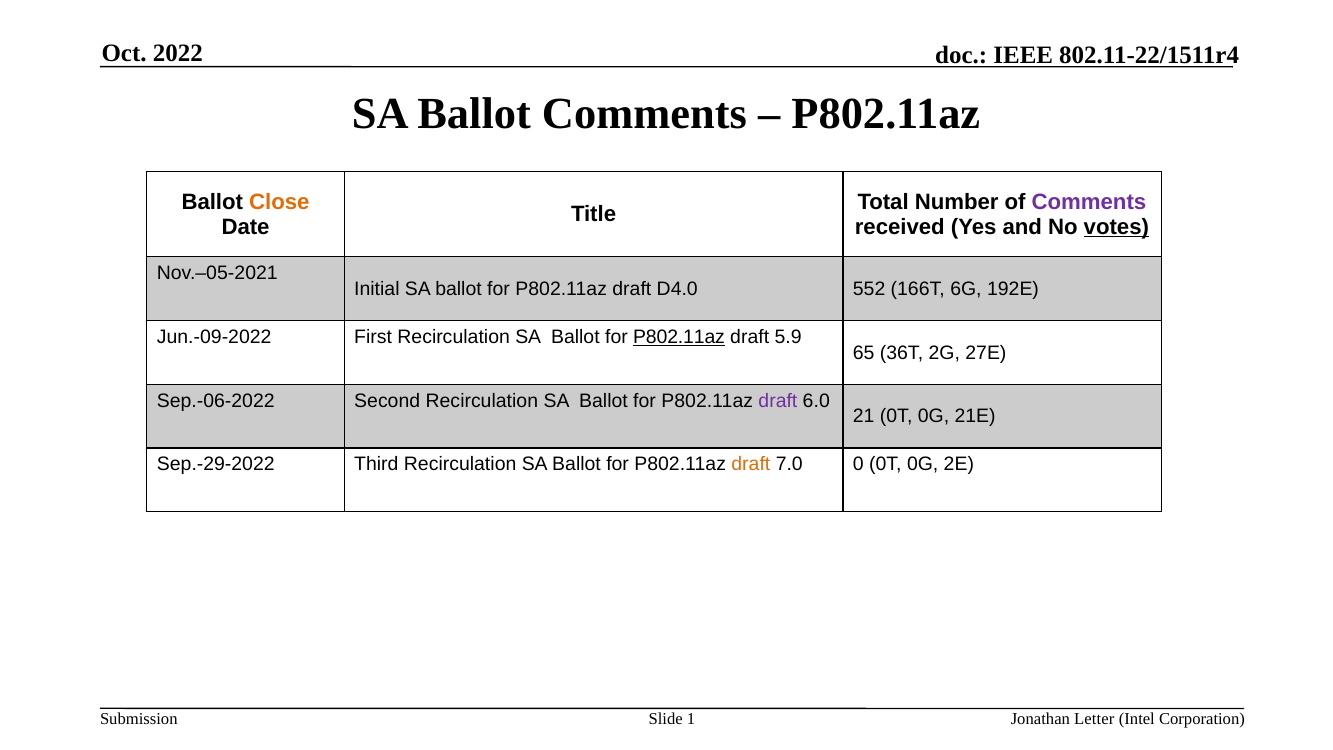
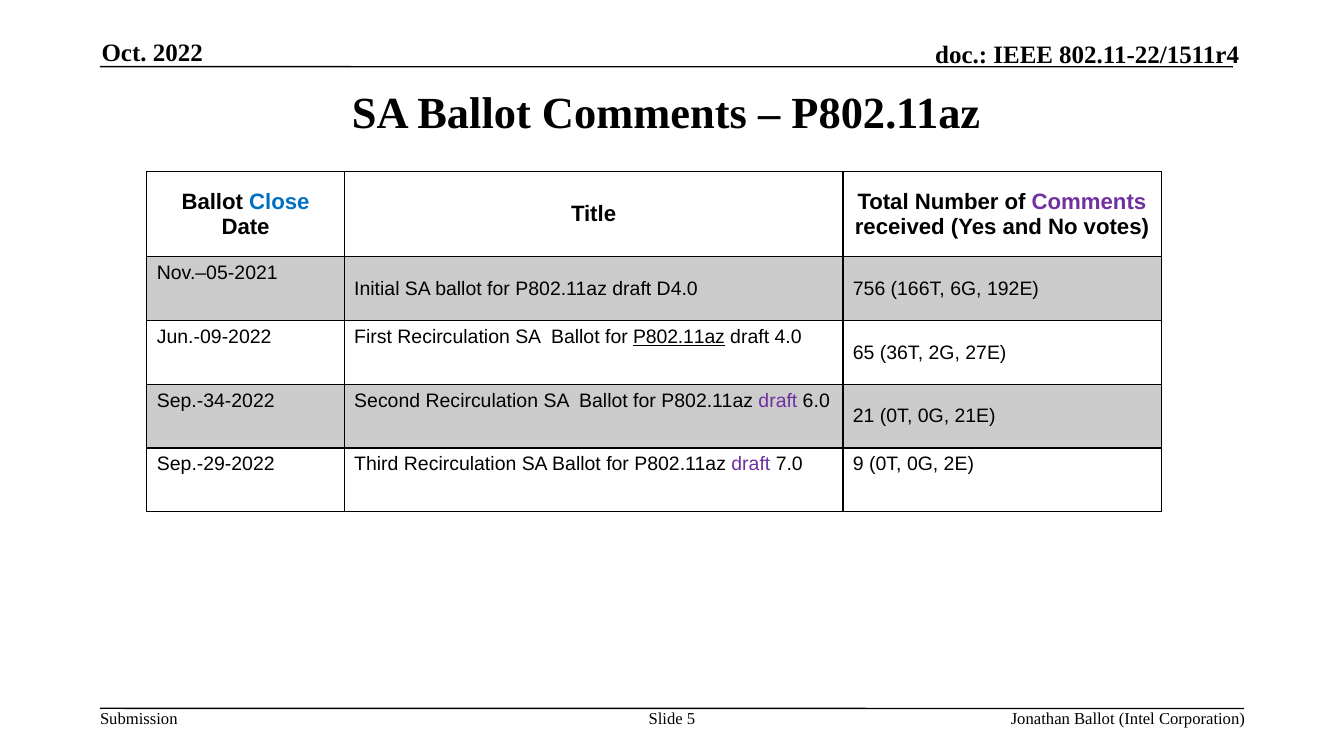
Close colour: orange -> blue
votes underline: present -> none
552: 552 -> 756
5.9: 5.9 -> 4.0
Sep.-06-2022: Sep.-06-2022 -> Sep.-34-2022
draft at (751, 464) colour: orange -> purple
0: 0 -> 9
1: 1 -> 5
Jonathan Letter: Letter -> Ballot
